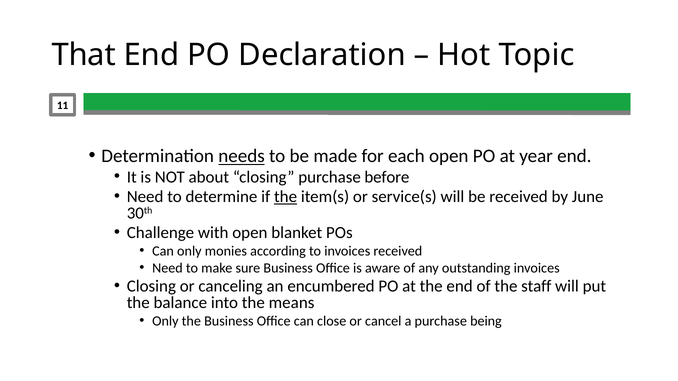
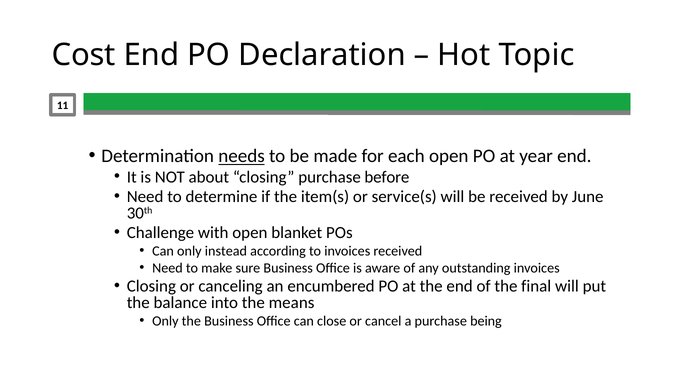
That: That -> Cost
the at (286, 197) underline: present -> none
monies: monies -> instead
staff: staff -> final
